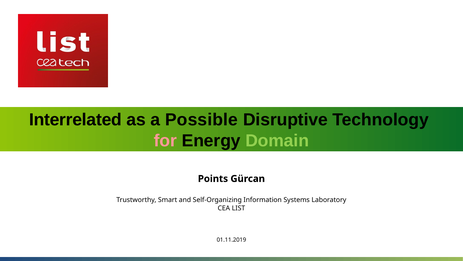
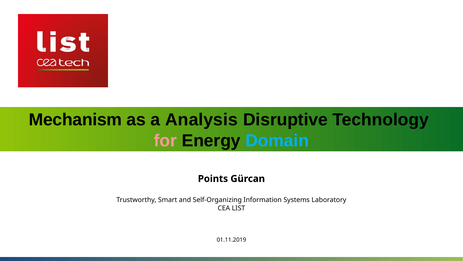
Interrelated: Interrelated -> Mechanism
Possible: Possible -> Analysis
Domain colour: light green -> light blue
